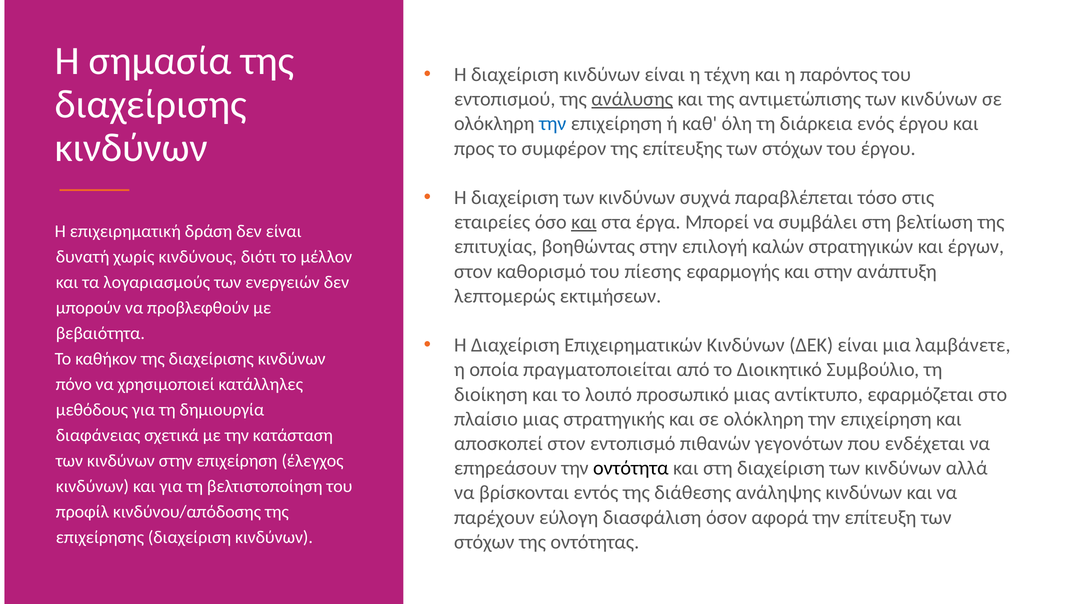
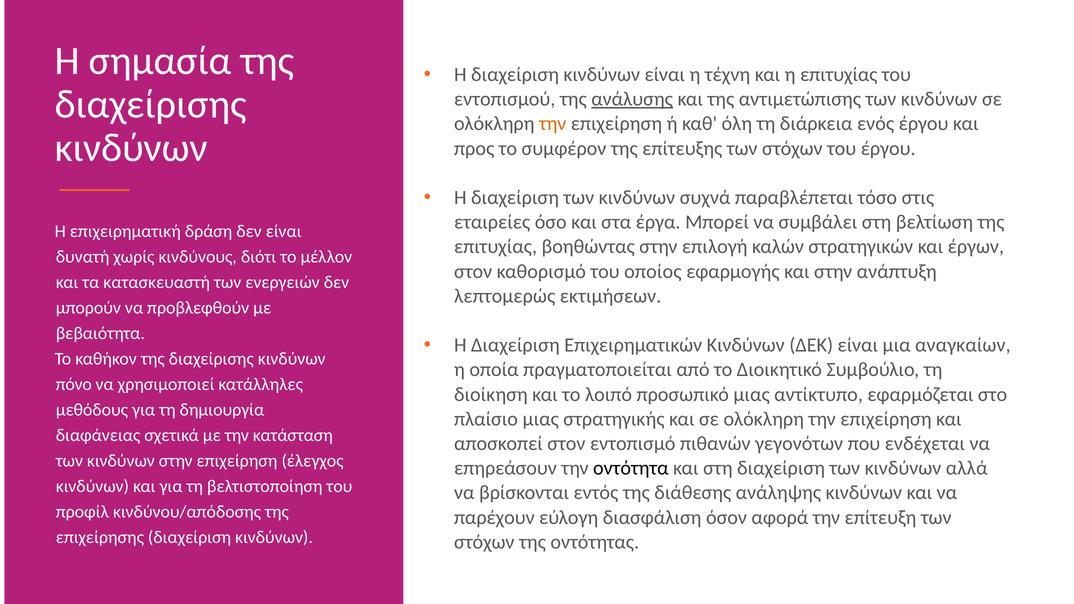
η παρόντος: παρόντος -> επιτυχίας
την at (553, 124) colour: blue -> orange
και at (584, 222) underline: present -> none
πίεσης: πίεσης -> οποίος
λογαριασμούς: λογαριασμούς -> κατασκευαστή
λαμβάνετε: λαμβάνετε -> αναγκαίων
